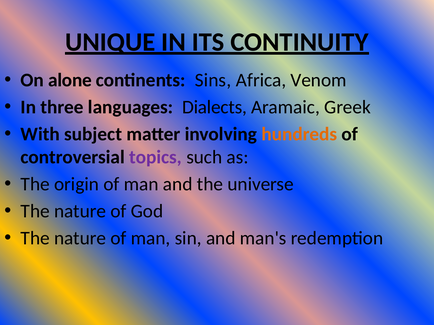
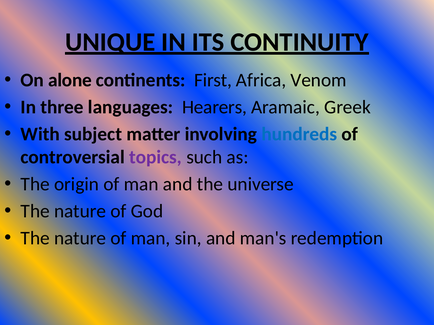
Sins: Sins -> First
Dialects: Dialects -> Hearers
hundreds colour: orange -> blue
